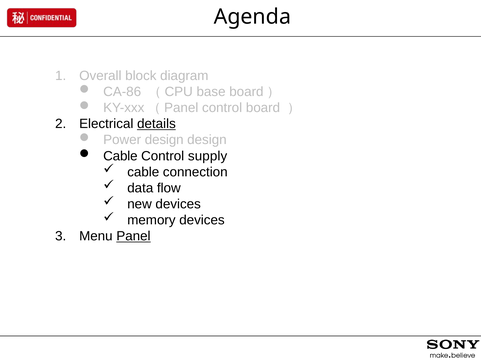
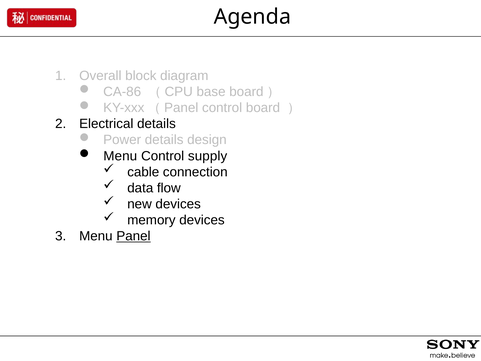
details at (156, 124) underline: present -> none
Power design: design -> details
Cable at (120, 156): Cable -> Menu
